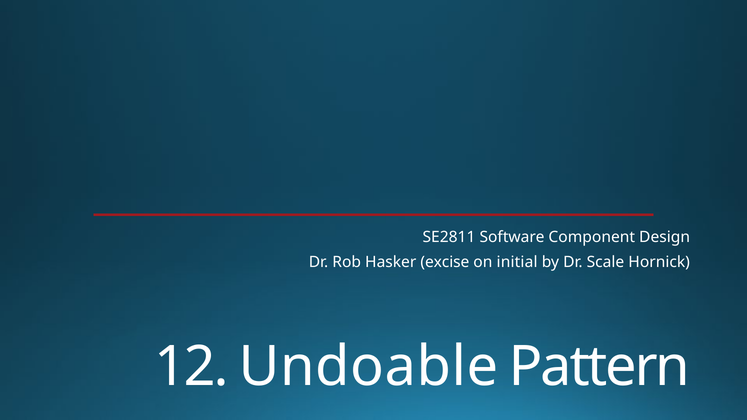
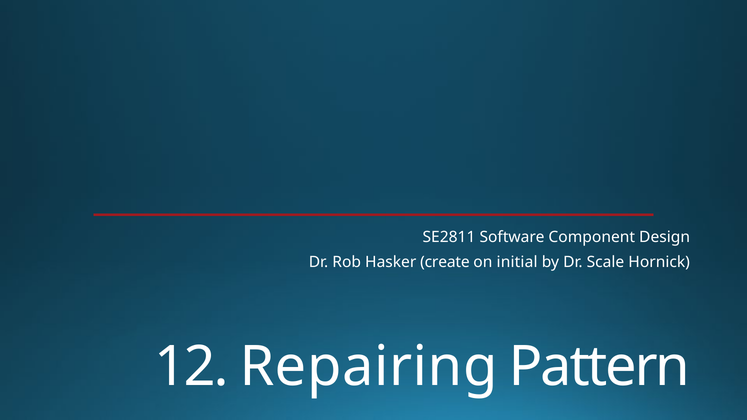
excise: excise -> create
Undoable: Undoable -> Repairing
